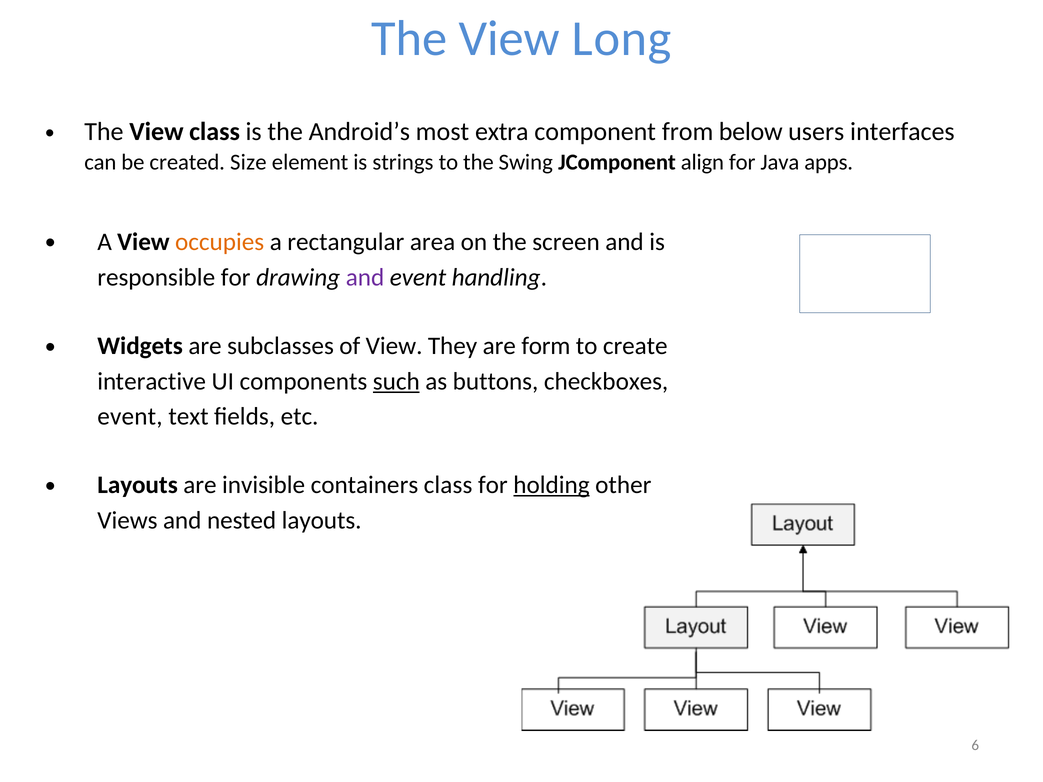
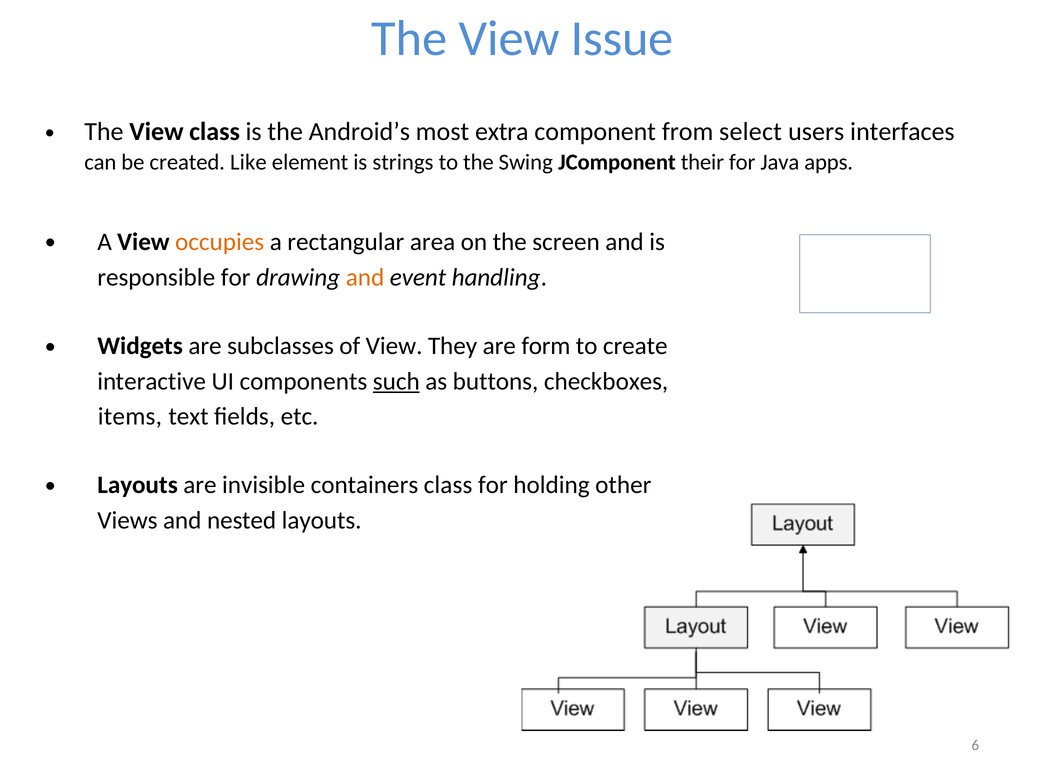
Long: Long -> Issue
below: below -> select
Size: Size -> Like
align: align -> their
and at (365, 277) colour: purple -> orange
event at (130, 416): event -> items
holding underline: present -> none
